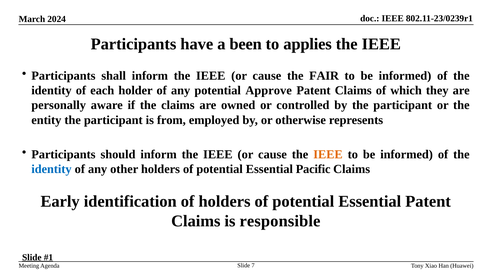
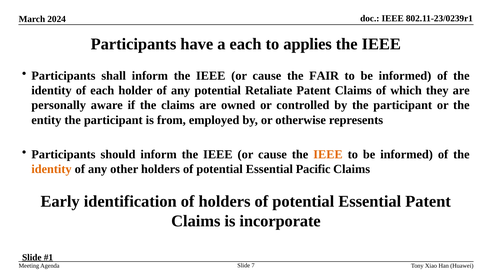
a been: been -> each
Approve: Approve -> Retaliate
identity at (51, 169) colour: blue -> orange
responsible: responsible -> incorporate
